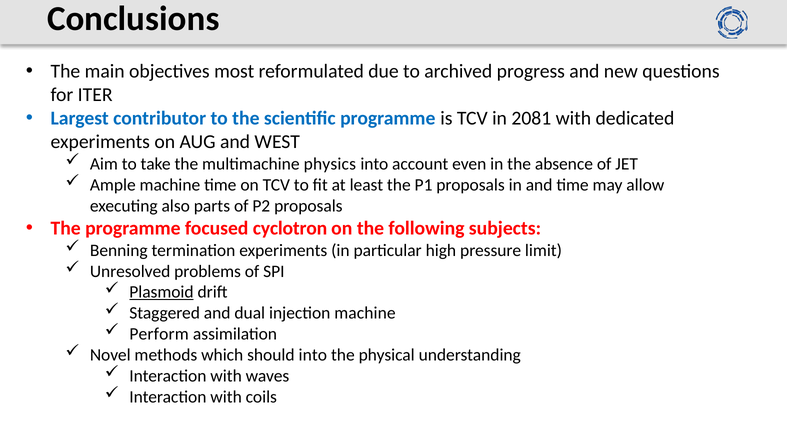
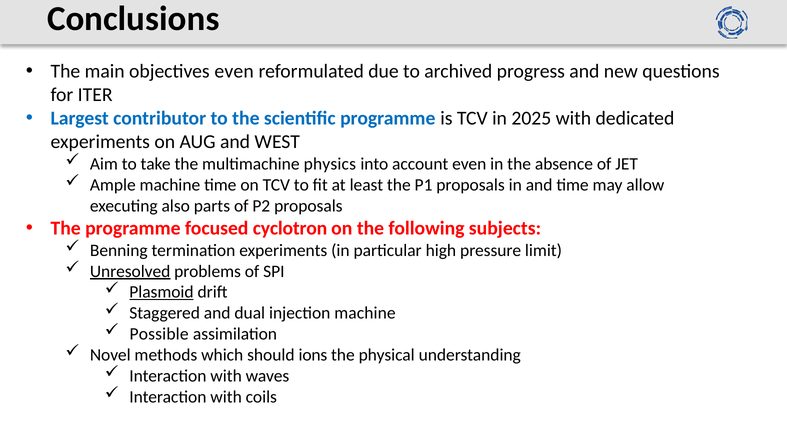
objectives most: most -> even
2081: 2081 -> 2025
Unresolved underline: none -> present
Perform: Perform -> Possible
should into: into -> ions
